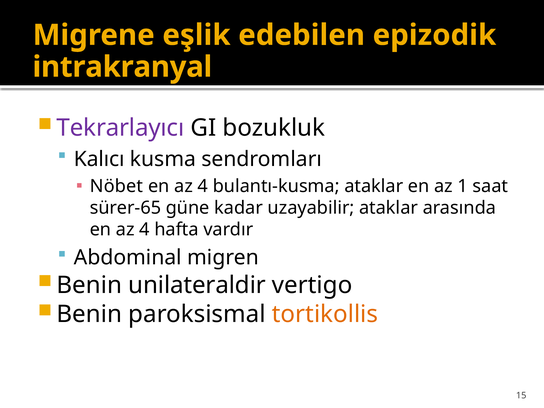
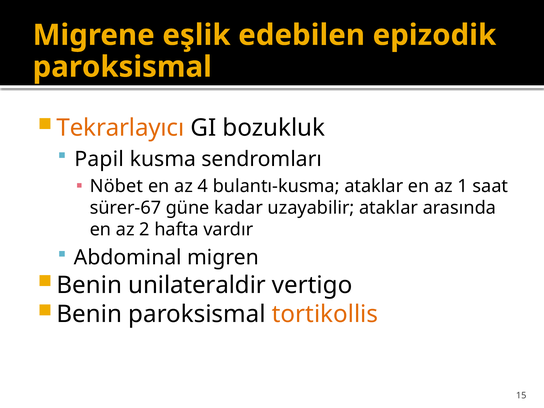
intrakranyal at (122, 67): intrakranyal -> paroksismal
Tekrarlayıcı colour: purple -> orange
Kalıcı: Kalıcı -> Papil
sürer-65: sürer-65 -> sürer-67
4 at (144, 230): 4 -> 2
